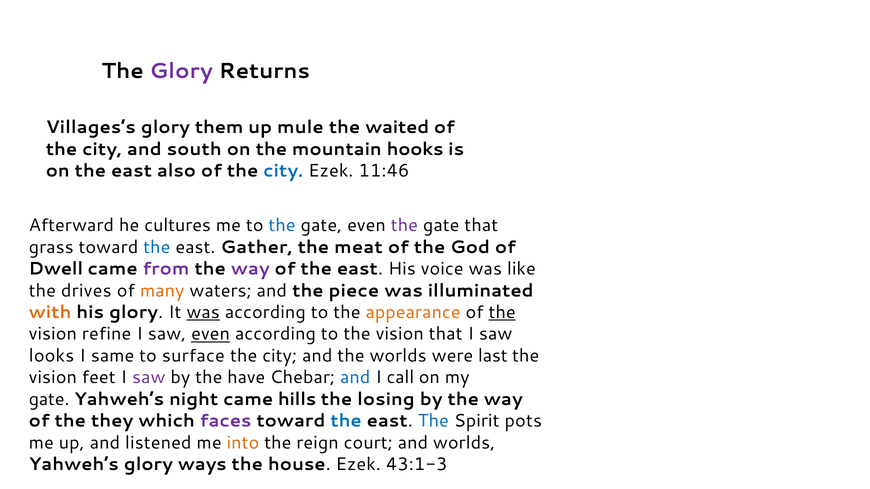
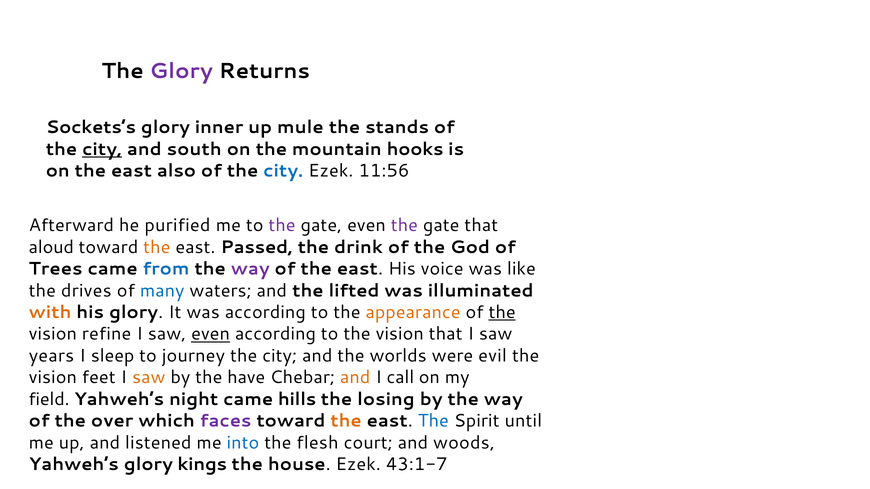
Villages’s: Villages’s -> Sockets’s
them: them -> inner
waited: waited -> stands
city at (102, 149) underline: none -> present
11:46: 11:46 -> 11:56
cultures: cultures -> purified
the at (282, 225) colour: blue -> purple
grass: grass -> aloud
the at (157, 247) colour: blue -> orange
Gather: Gather -> Passed
meat: meat -> drink
Dwell: Dwell -> Trees
from colour: purple -> blue
many colour: orange -> blue
piece: piece -> lifted
was at (203, 313) underline: present -> none
looks: looks -> years
same: same -> sleep
surface: surface -> journey
last: last -> evil
saw at (149, 378) colour: purple -> orange
and at (355, 378) colour: blue -> orange
gate at (49, 400): gate -> field
they: they -> over
the at (346, 421) colour: blue -> orange
pots: pots -> until
into colour: orange -> blue
reign: reign -> flesh
and worlds: worlds -> woods
ways: ways -> kings
43:1-3: 43:1-3 -> 43:1-7
